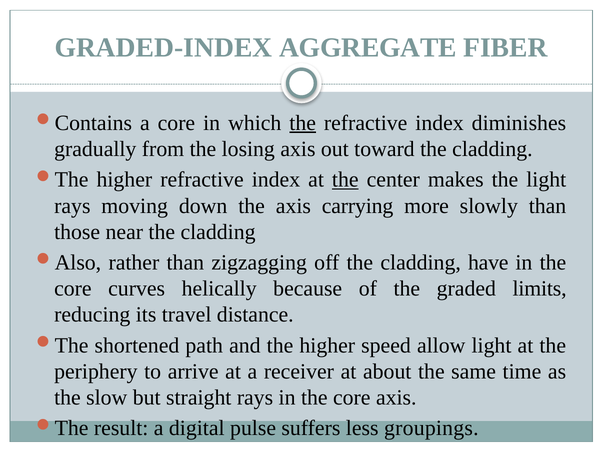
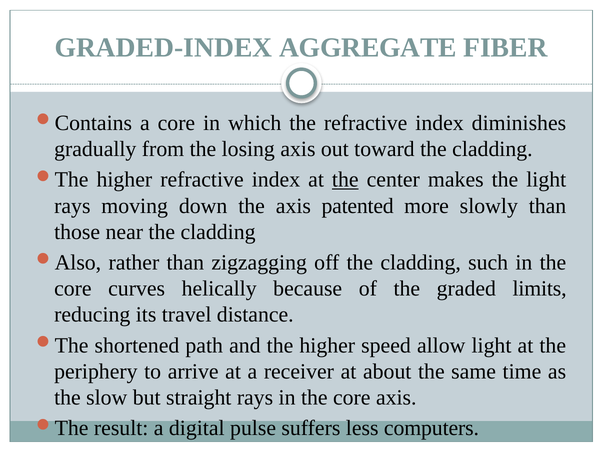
the at (303, 123) underline: present -> none
carrying: carrying -> patented
have: have -> such
groupings: groupings -> computers
